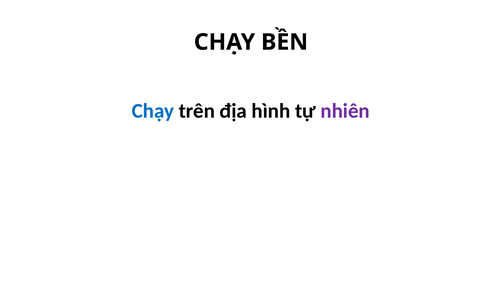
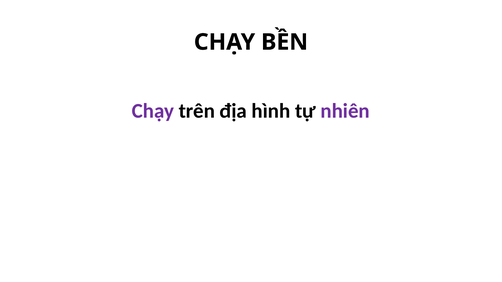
Chạy at (153, 111) colour: blue -> purple
